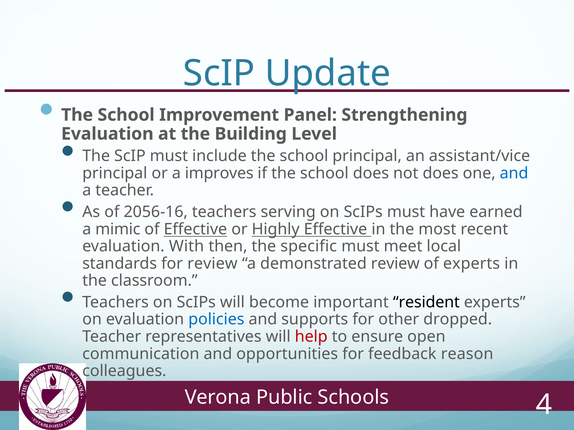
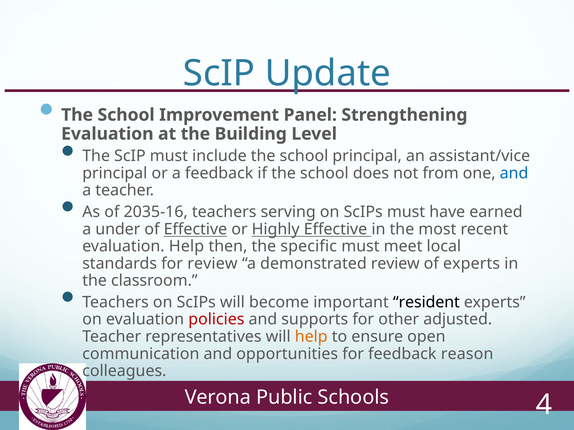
a improves: improves -> feedback
not does: does -> from
2056-16: 2056-16 -> 2035-16
mimic: mimic -> under
evaluation With: With -> Help
policies colour: blue -> red
dropped: dropped -> adjusted
help at (311, 337) colour: red -> orange
